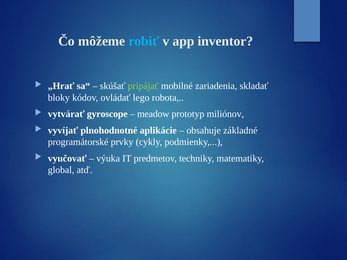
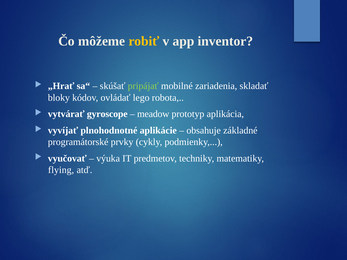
robiť colour: light blue -> yellow
miliónov: miliónov -> aplikácia
global: global -> flying
